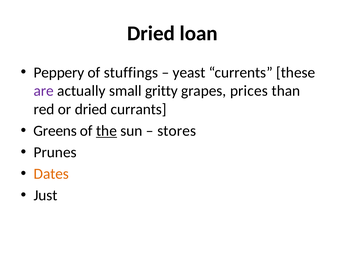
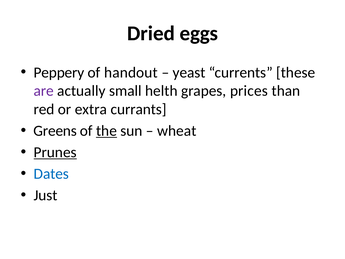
loan: loan -> eggs
stuffings: stuffings -> handout
gritty: gritty -> helth
or dried: dried -> extra
stores: stores -> wheat
Prunes underline: none -> present
Dates colour: orange -> blue
